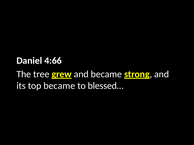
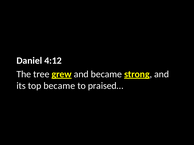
4:66: 4:66 -> 4:12
blessed…: blessed… -> praised…
